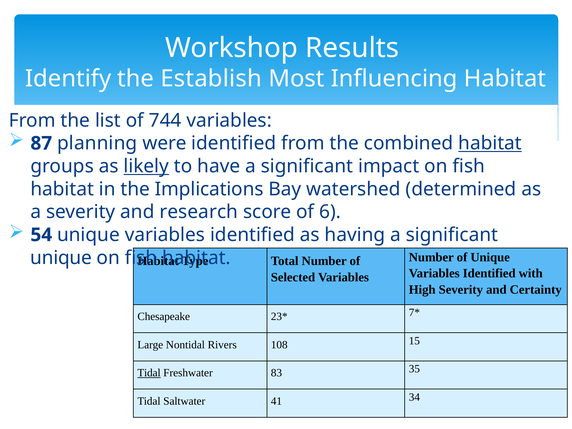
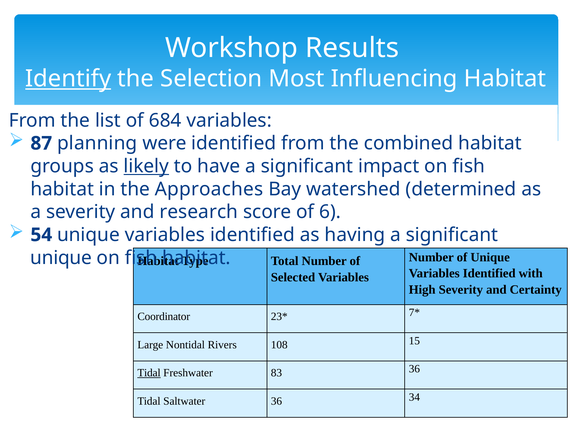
Identify underline: none -> present
Establish: Establish -> Selection
744: 744 -> 684
habitat at (490, 143) underline: present -> none
Implications: Implications -> Approaches
Chesapeake: Chesapeake -> Coordinator
83 35: 35 -> 36
Saltwater 41: 41 -> 36
